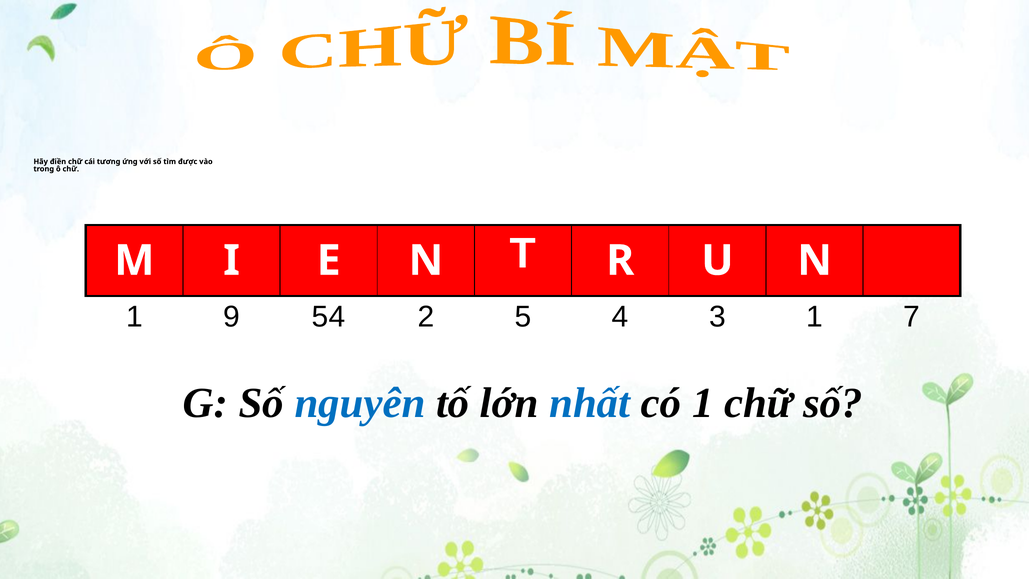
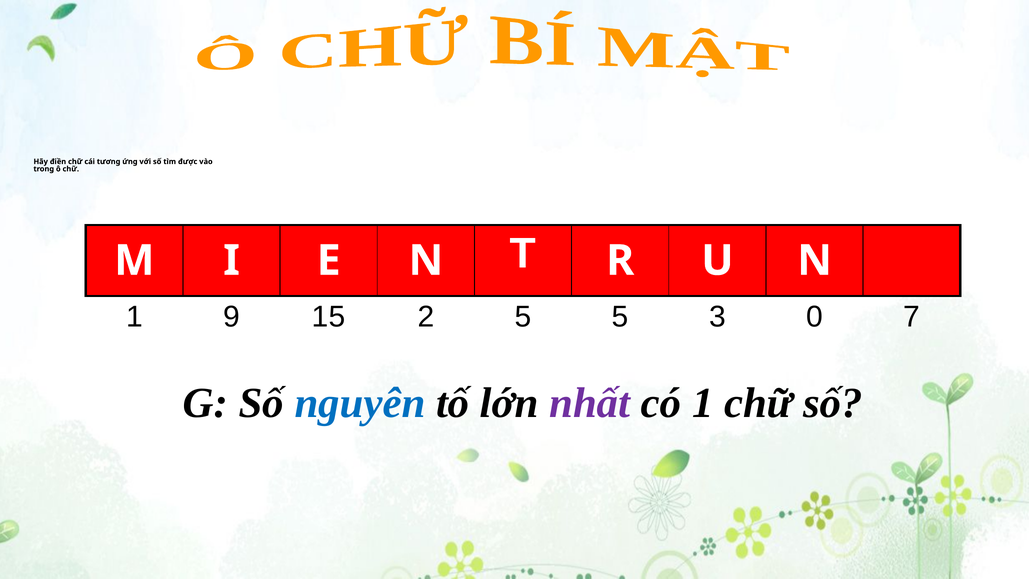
54: 54 -> 15
5 4: 4 -> 5
3 1: 1 -> 0
nhất colour: blue -> purple
